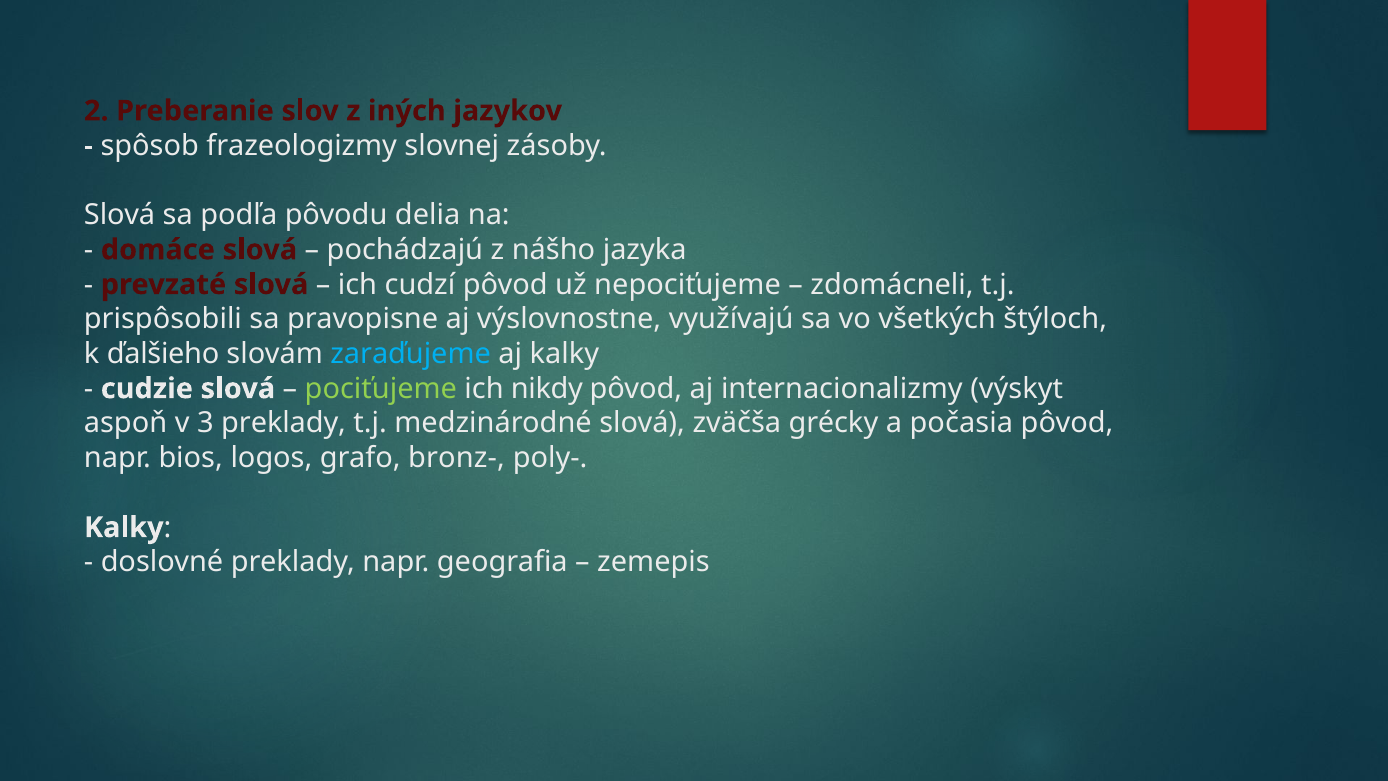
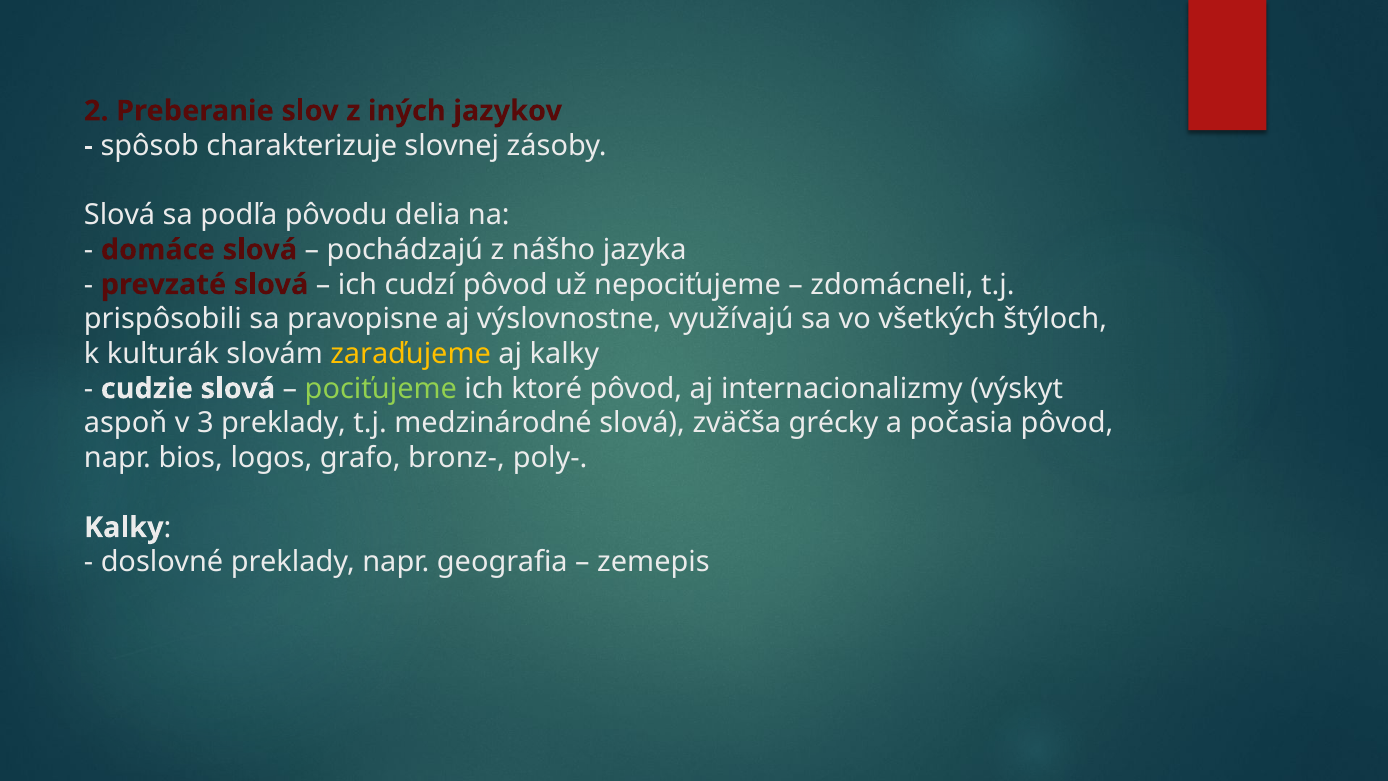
frazeologizmy: frazeologizmy -> charakterizuje
ďalšieho: ďalšieho -> kulturák
zaraďujeme colour: light blue -> yellow
nikdy: nikdy -> ktoré
